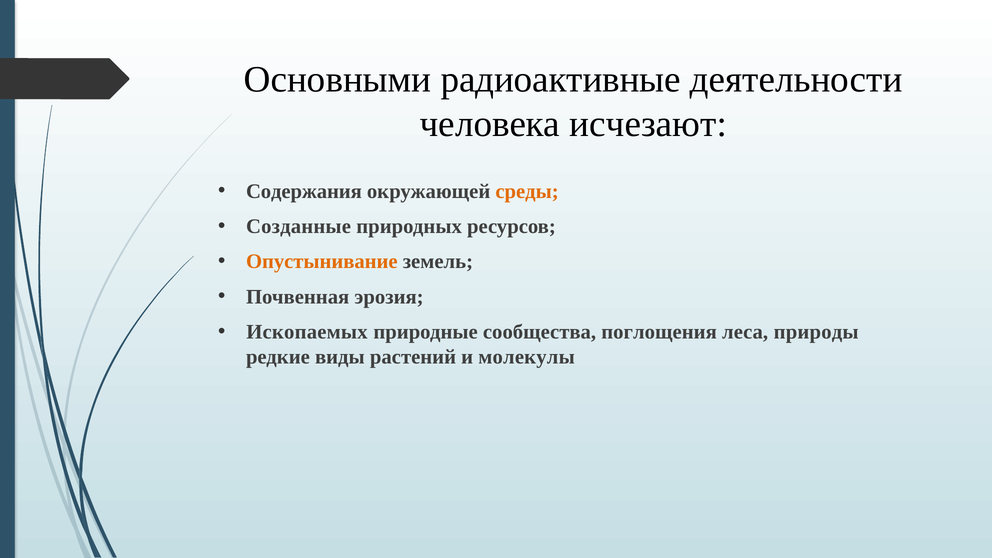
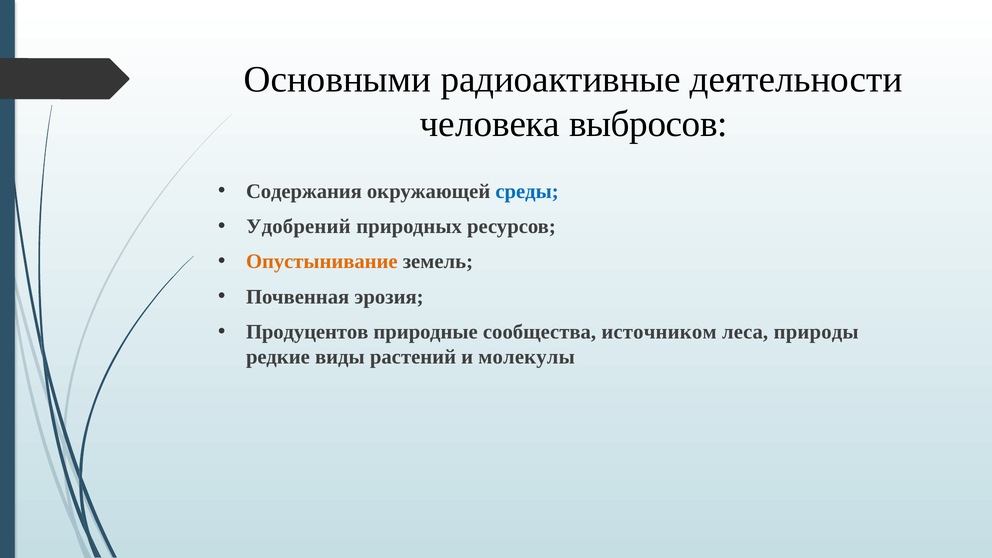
исчезают: исчезают -> выбросов
среды colour: orange -> blue
Созданные: Созданные -> Удобрений
Ископаемых: Ископаемых -> Продуцентов
поглощения: поглощения -> источником
